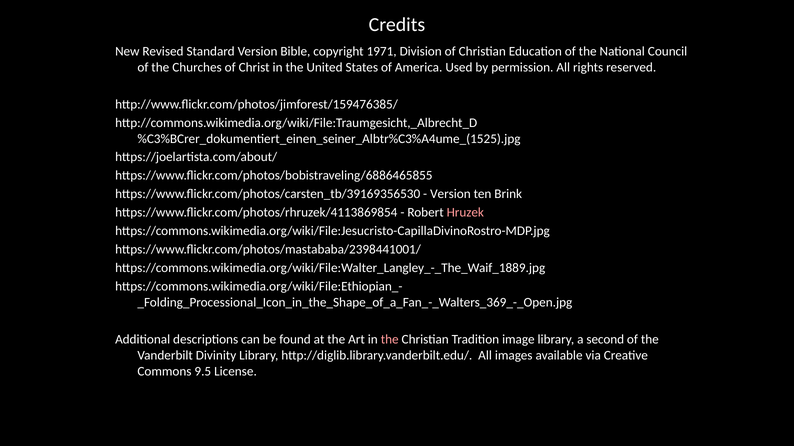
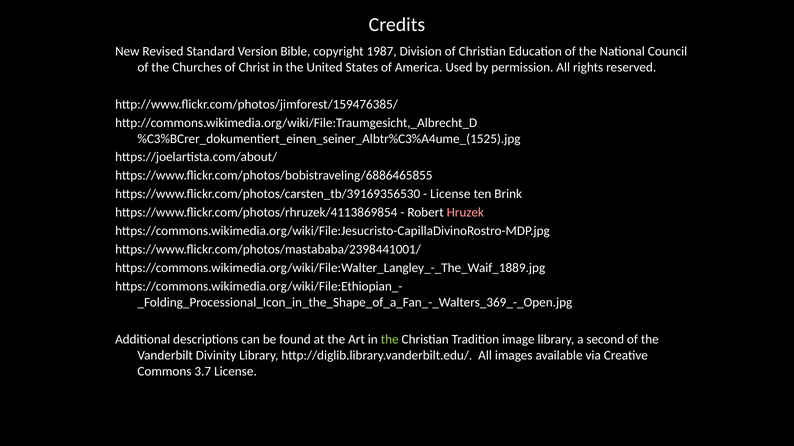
1971: 1971 -> 1987
Version at (450, 194): Version -> License
the at (390, 340) colour: pink -> light green
9.5: 9.5 -> 3.7
